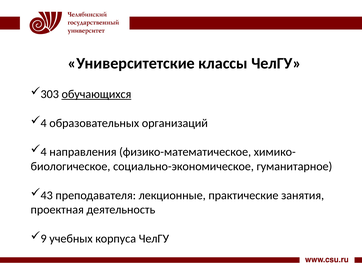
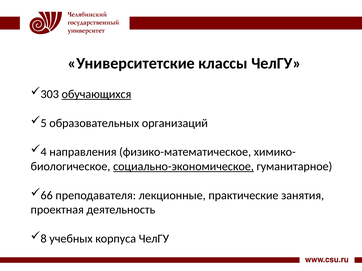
4 at (44, 123): 4 -> 5
социально-экономическое underline: none -> present
43: 43 -> 66
9: 9 -> 8
